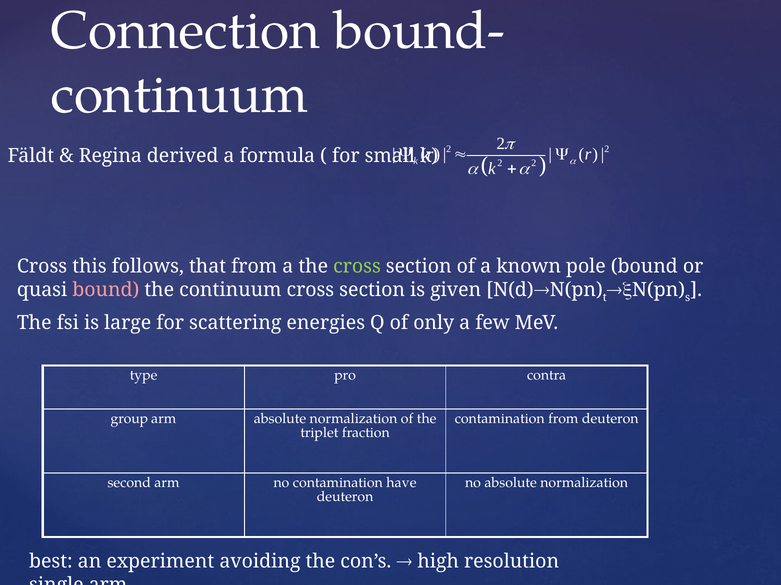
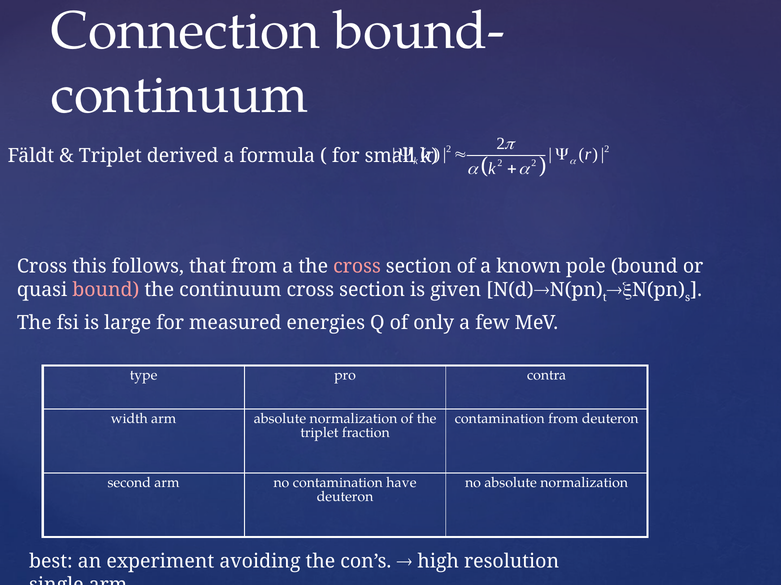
Regina at (110, 156): Regina -> Triplet
cross at (357, 267) colour: light green -> pink
scattering: scattering -> measured
group: group -> width
